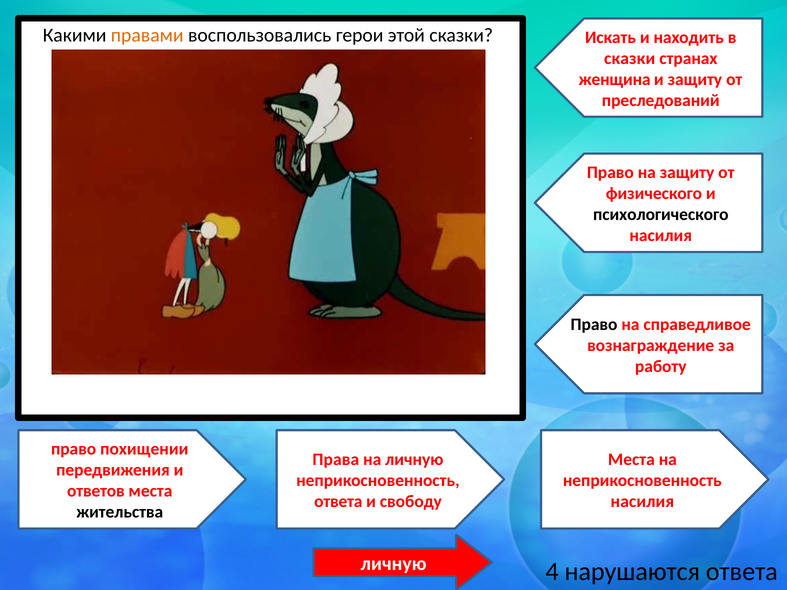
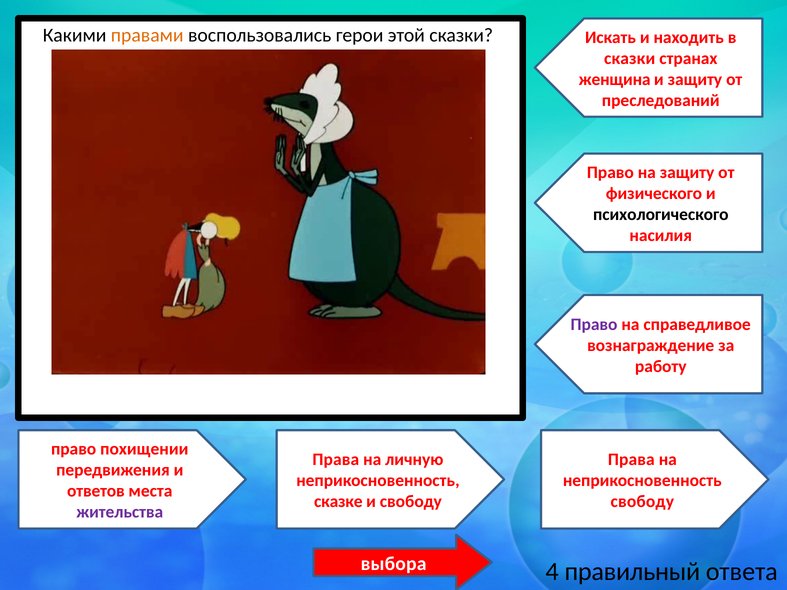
Право at (594, 325) colour: black -> purple
Места at (631, 460): Места -> Права
ответа at (338, 502): ответа -> сказке
насилия at (642, 502): насилия -> свободу
жительства colour: black -> purple
личную at (394, 564): личную -> выбора
нарушаются: нарушаются -> правильный
